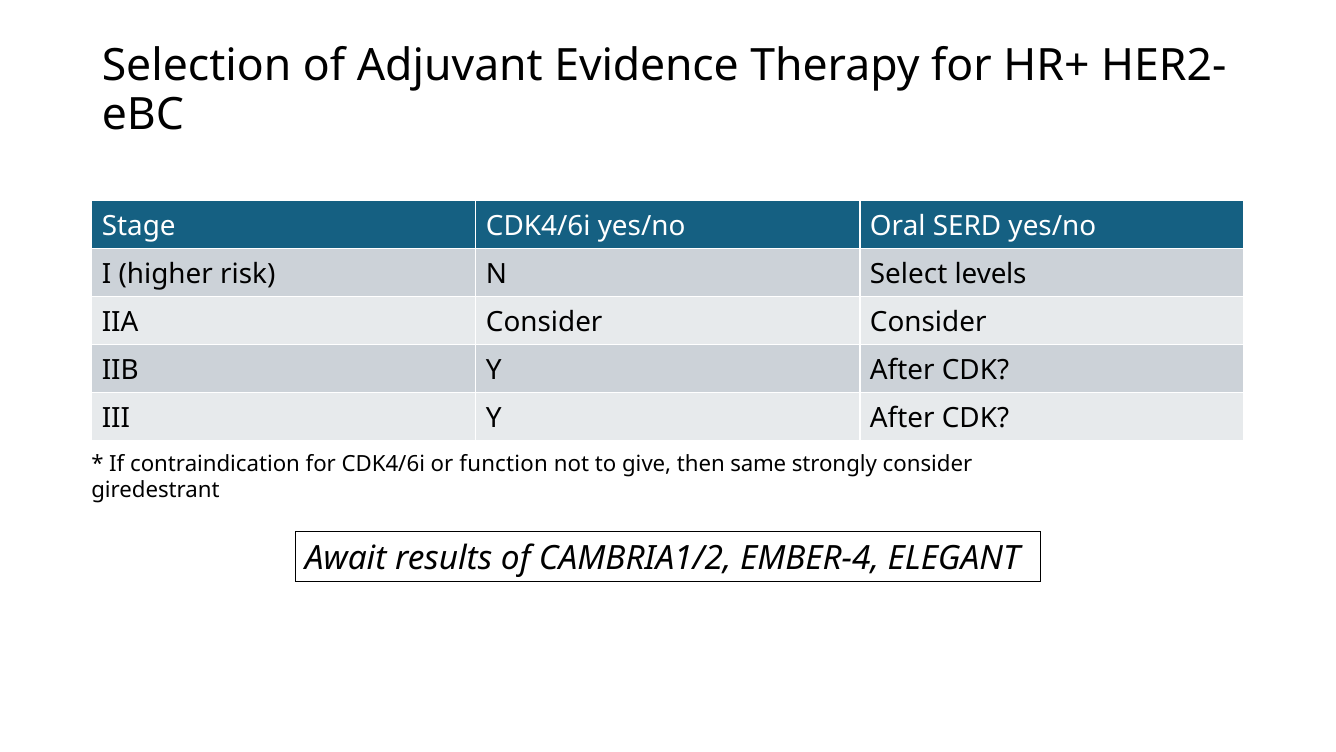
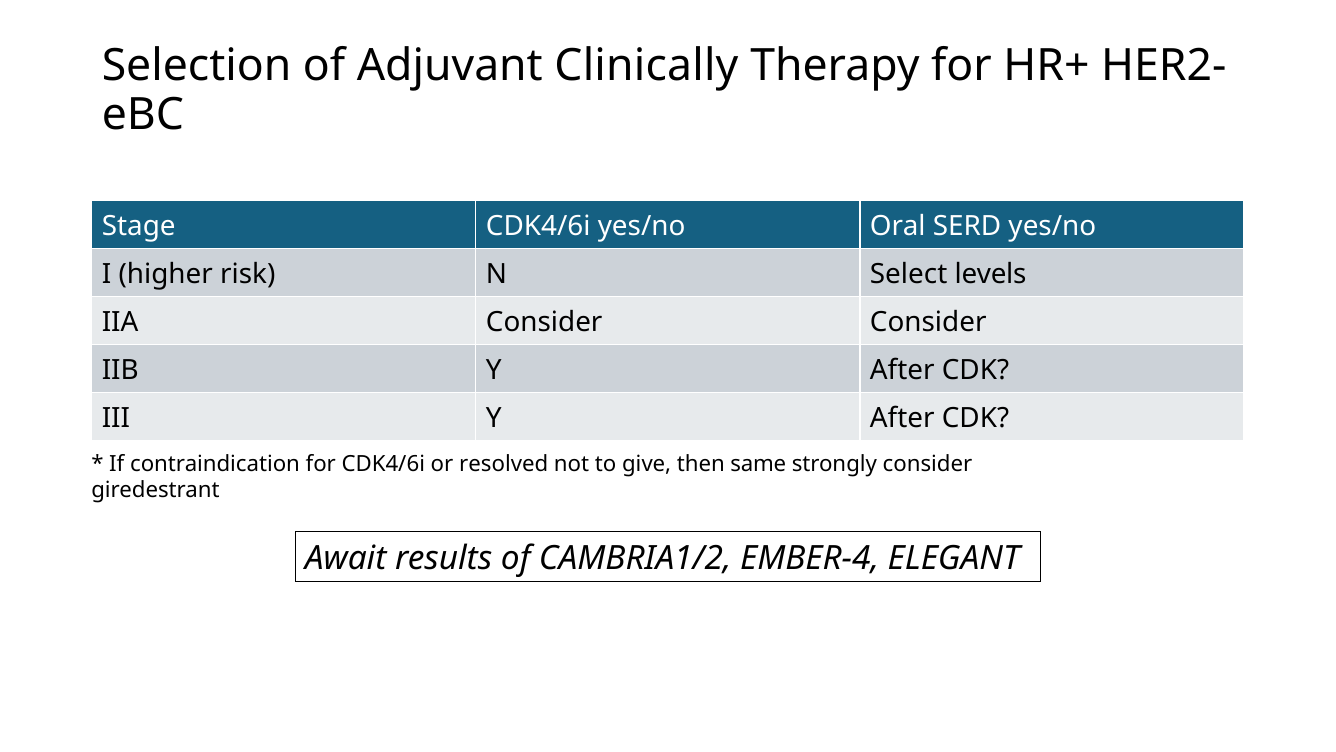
Evidence: Evidence -> Clinically
function: function -> resolved
